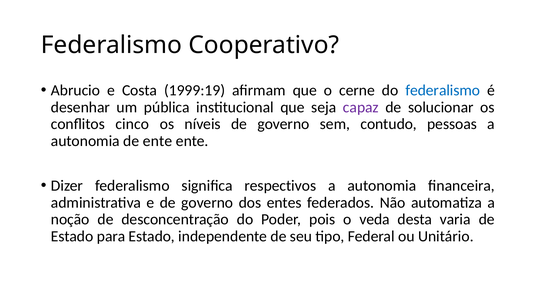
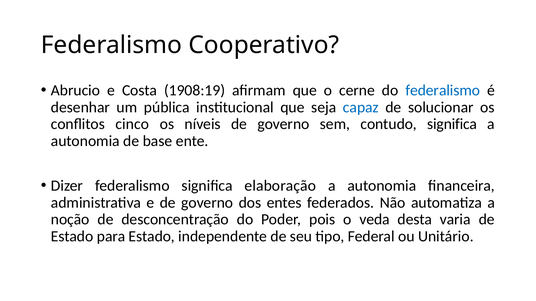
1999:19: 1999:19 -> 1908:19
capaz colour: purple -> blue
contudo pessoas: pessoas -> significa
de ente: ente -> base
respectivos: respectivos -> elaboração
